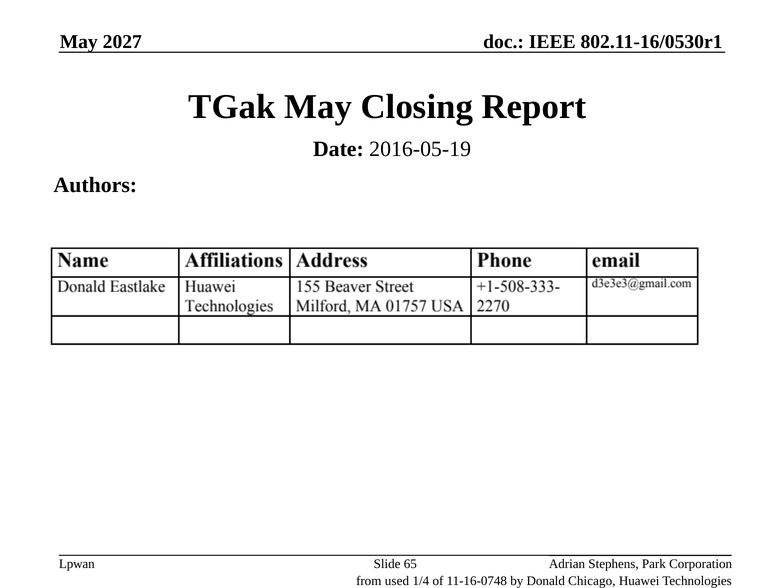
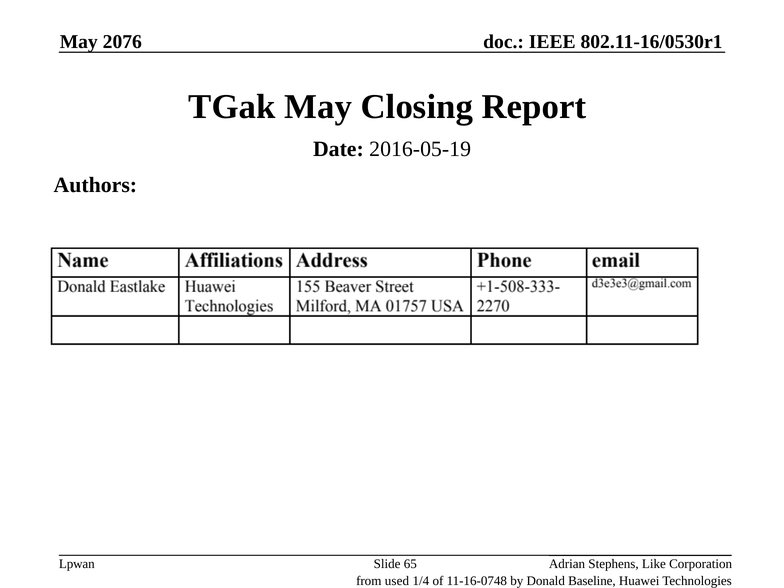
2027: 2027 -> 2076
Park: Park -> Like
Chicago: Chicago -> Baseline
